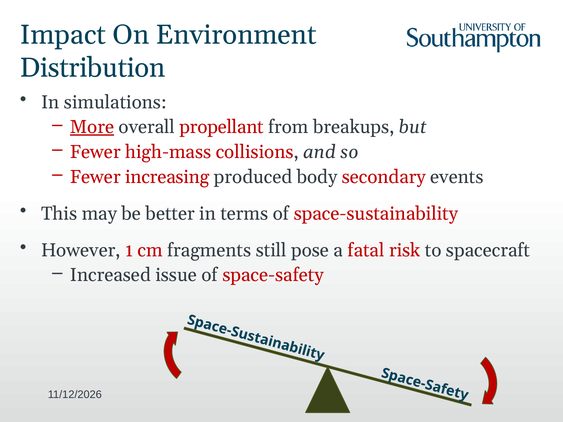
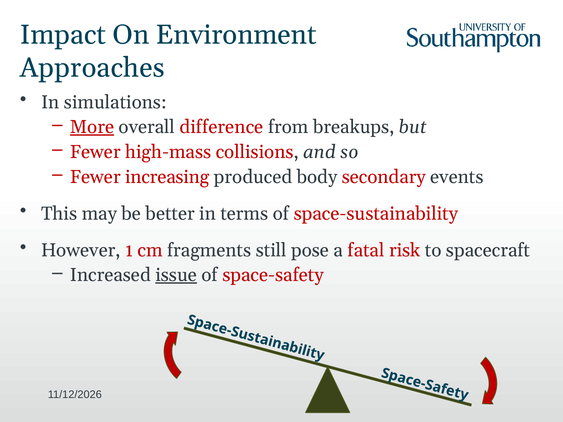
Distribution: Distribution -> Approaches
propellant: propellant -> difference
issue underline: none -> present
